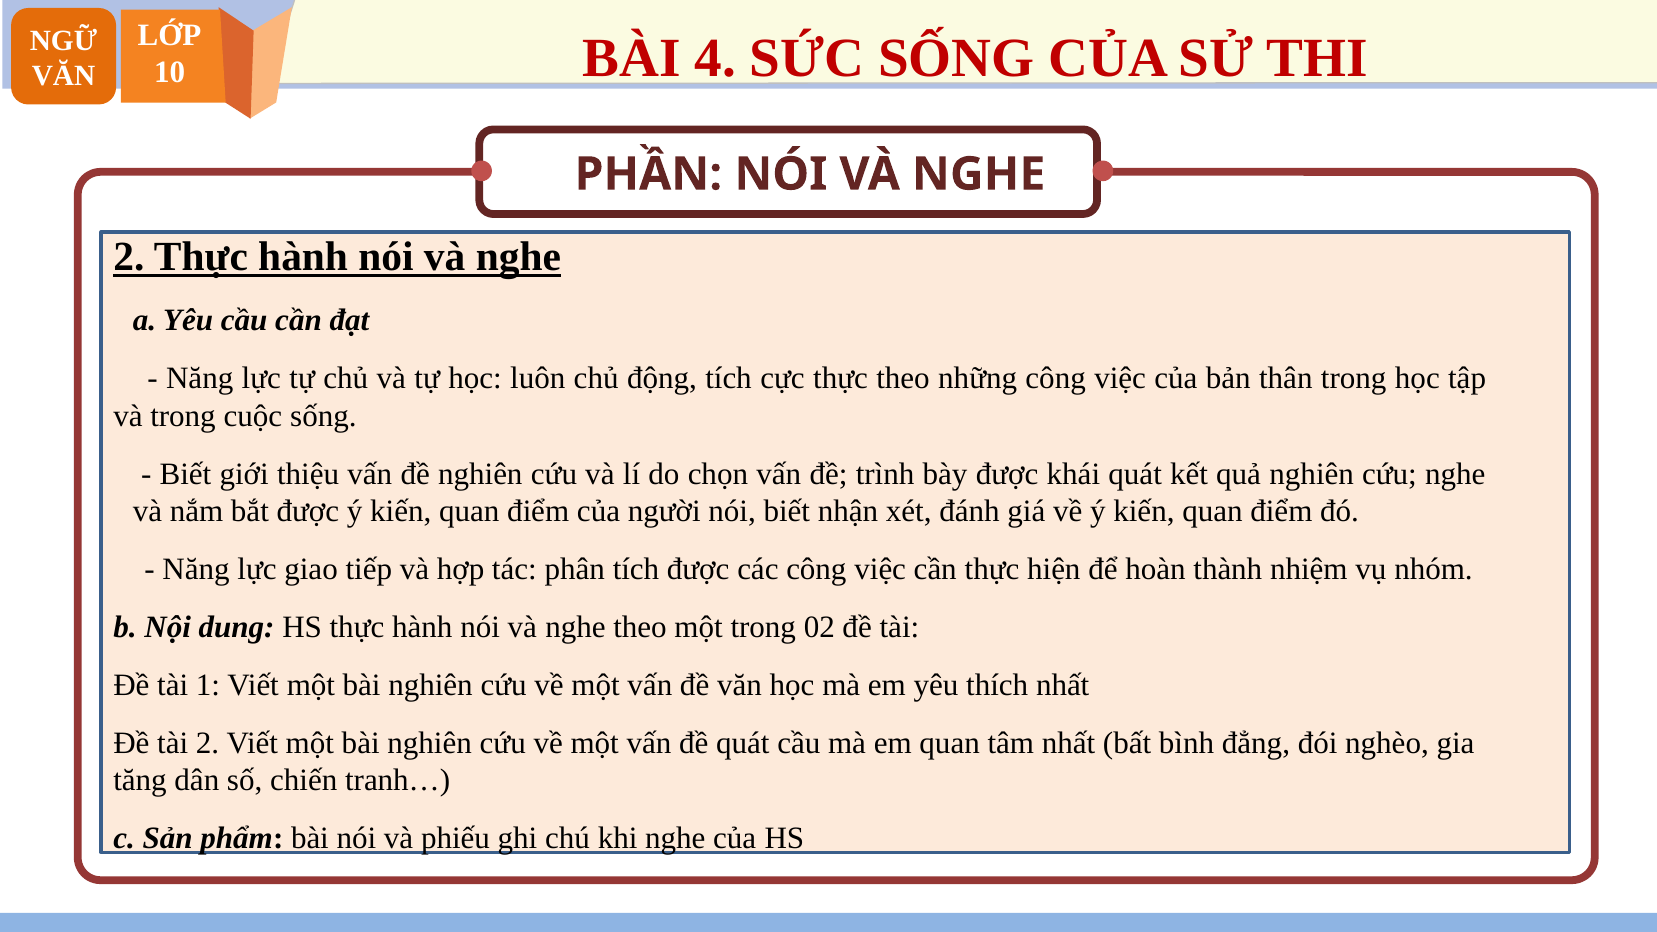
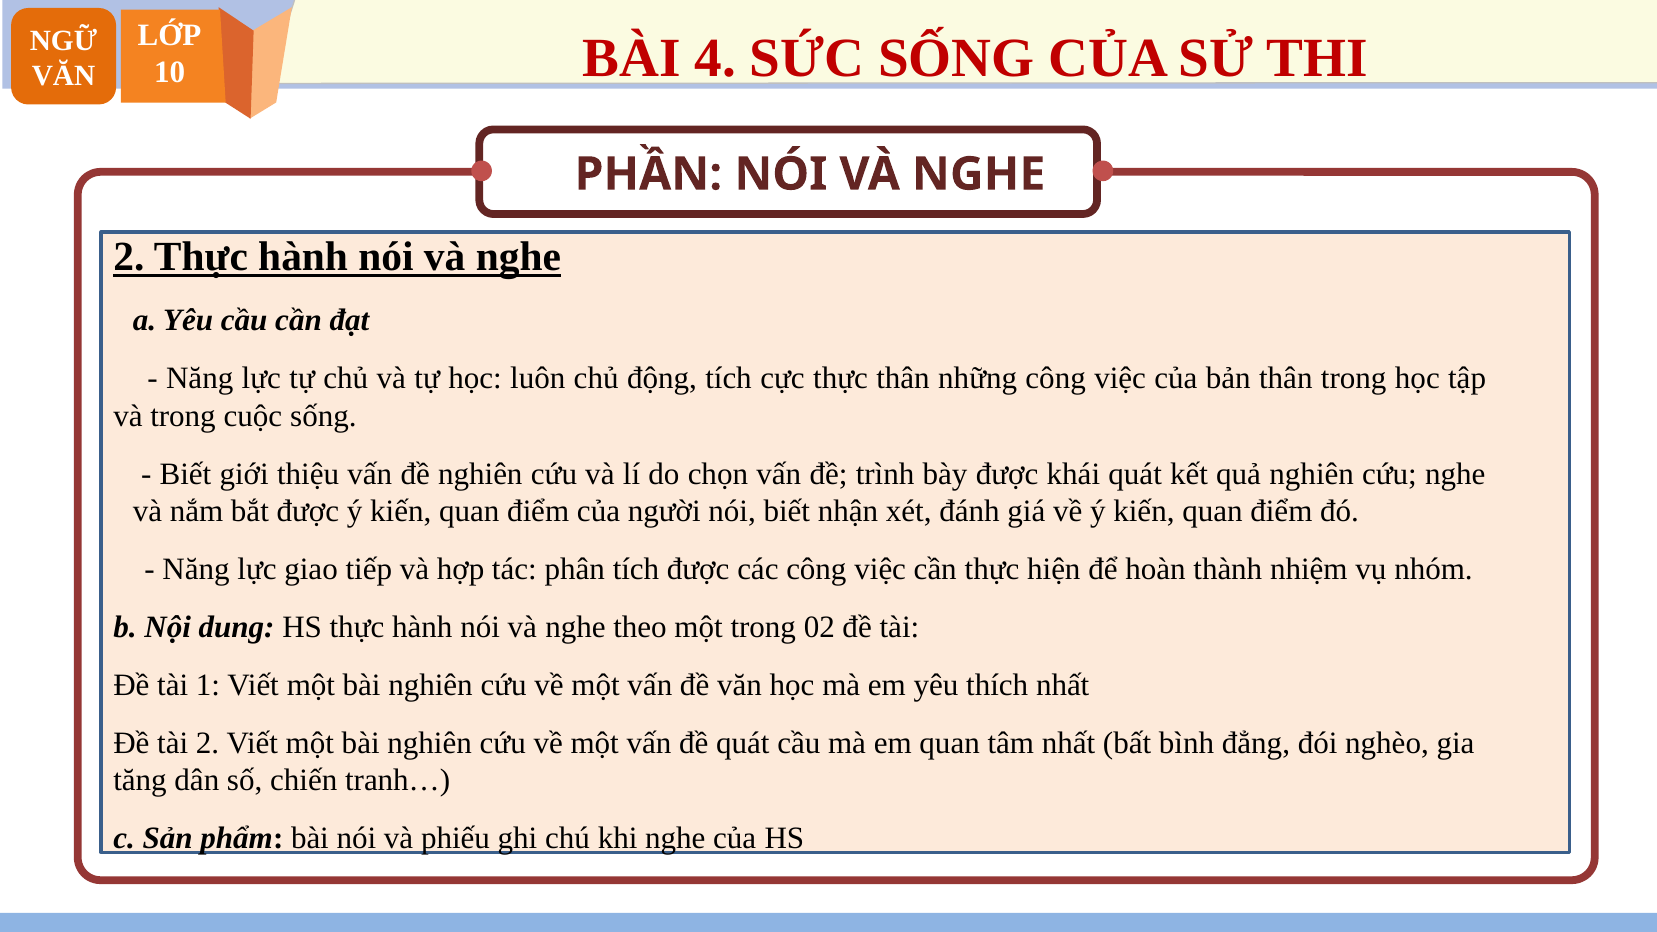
thực theo: theo -> thân
